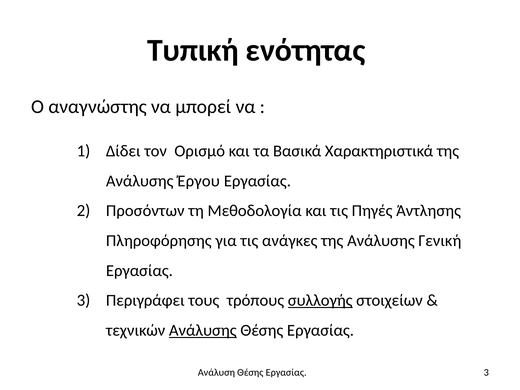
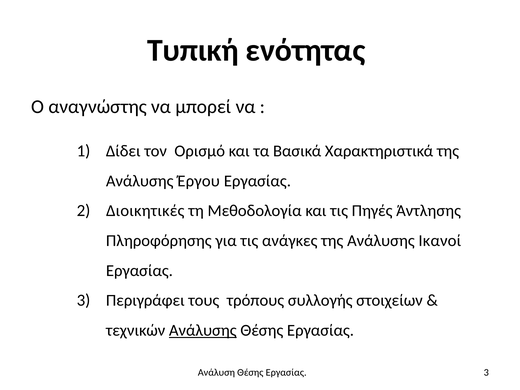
Προσόντων: Προσόντων -> Διοικητικές
Γενική: Γενική -> Ικανοί
συλλογής underline: present -> none
